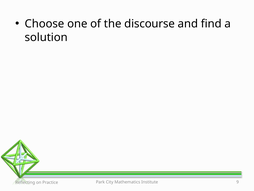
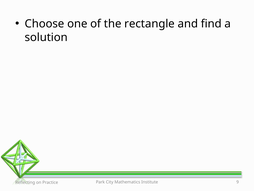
discourse: discourse -> rectangle
